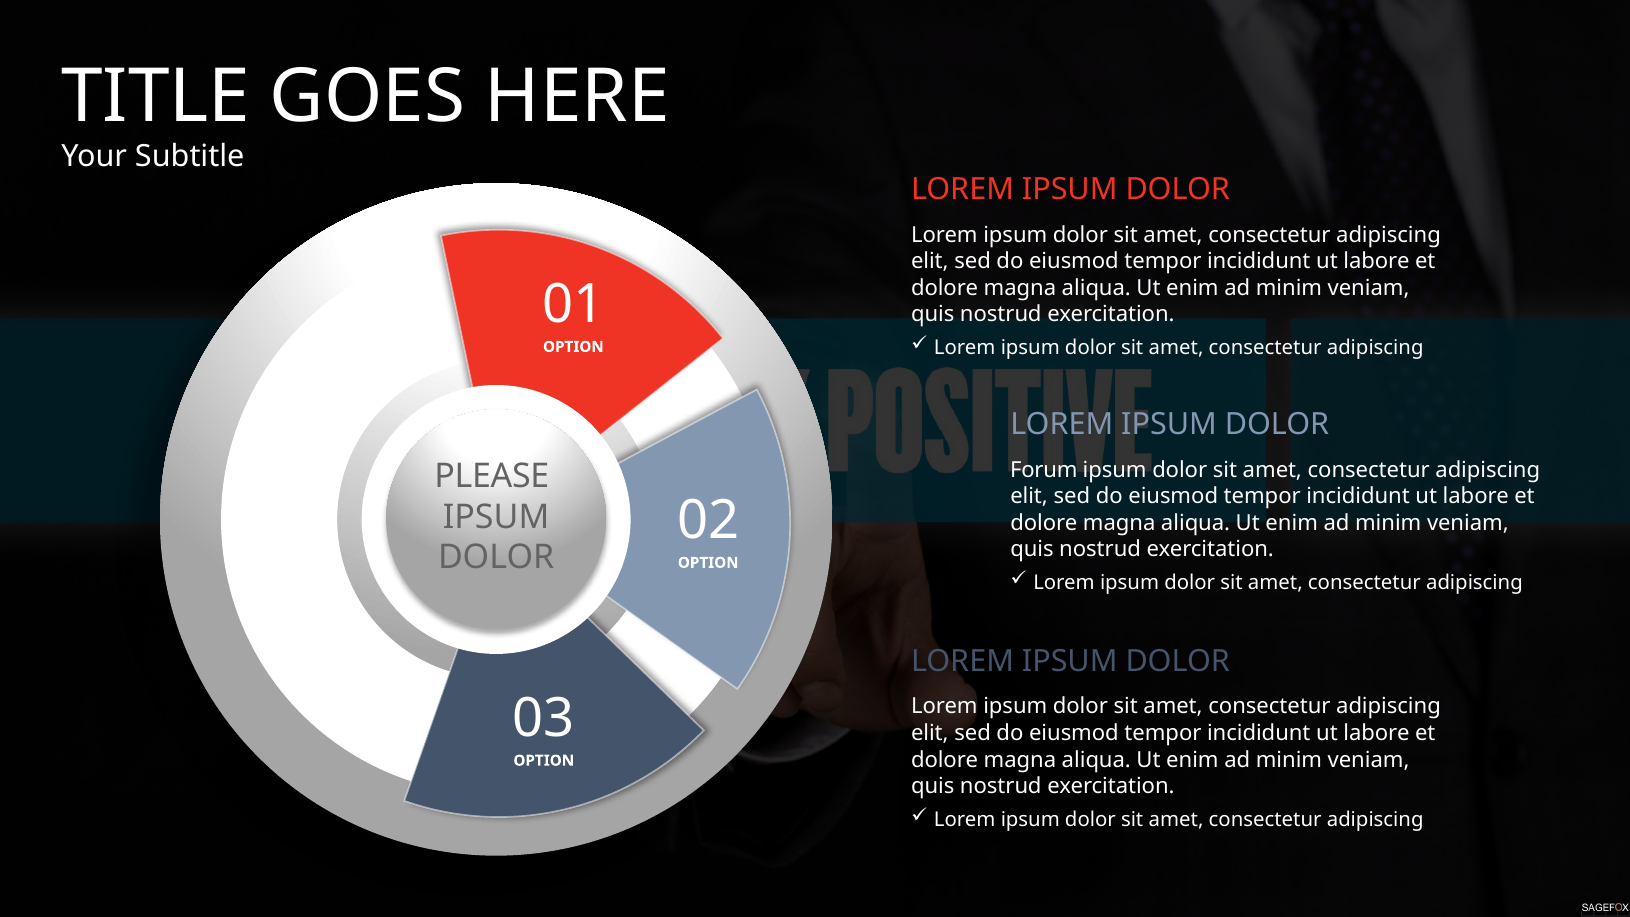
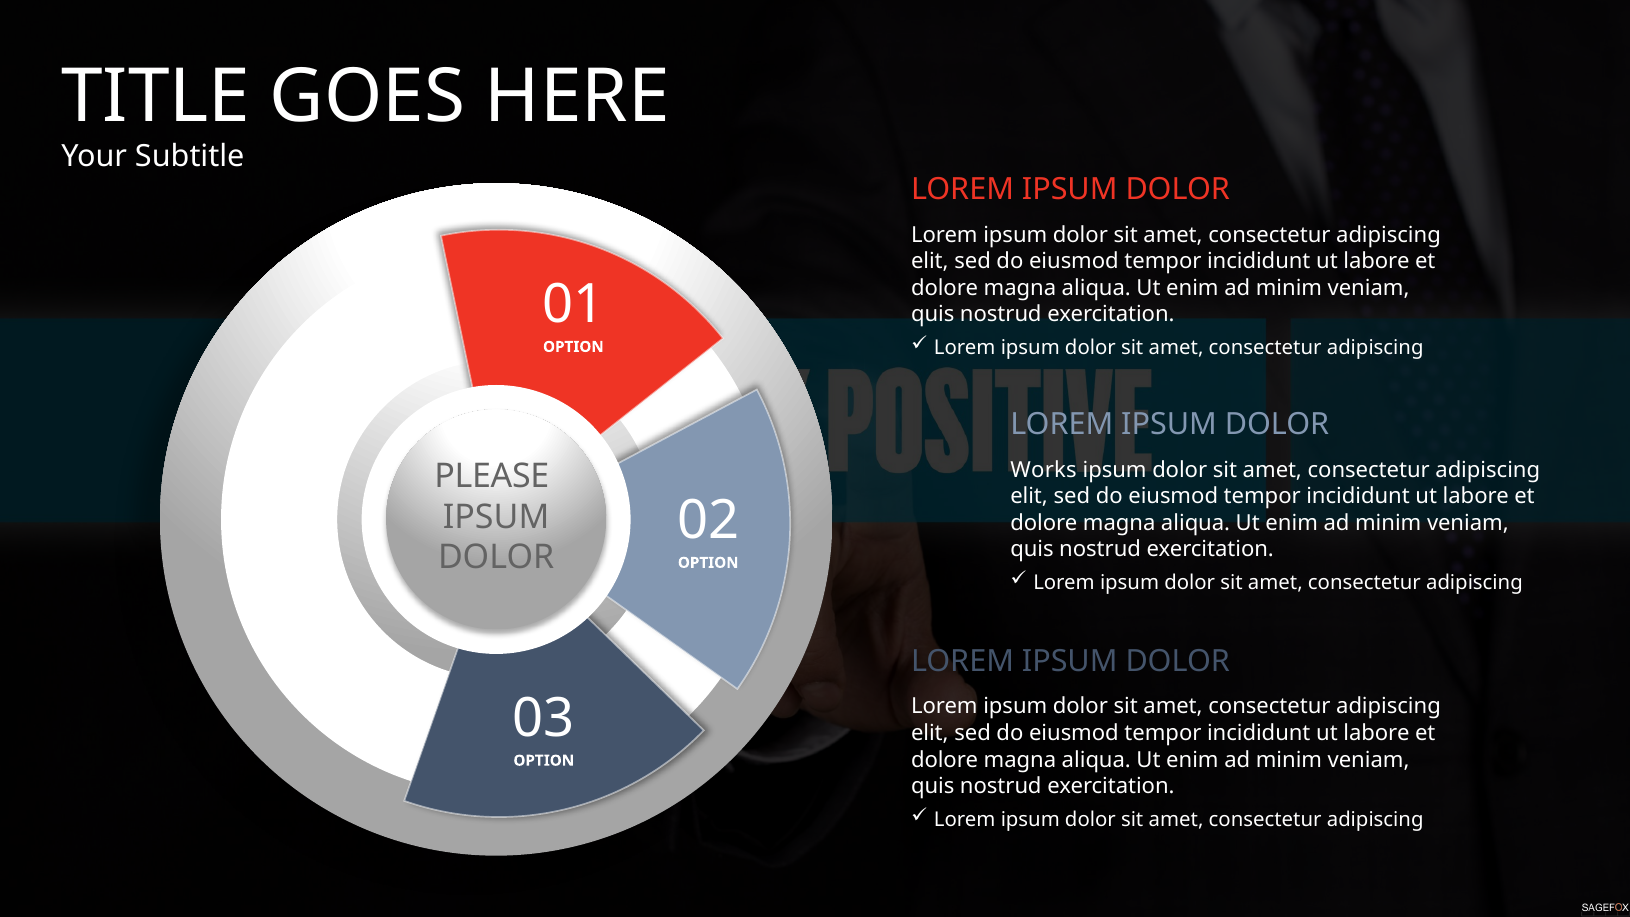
Forum: Forum -> Works
